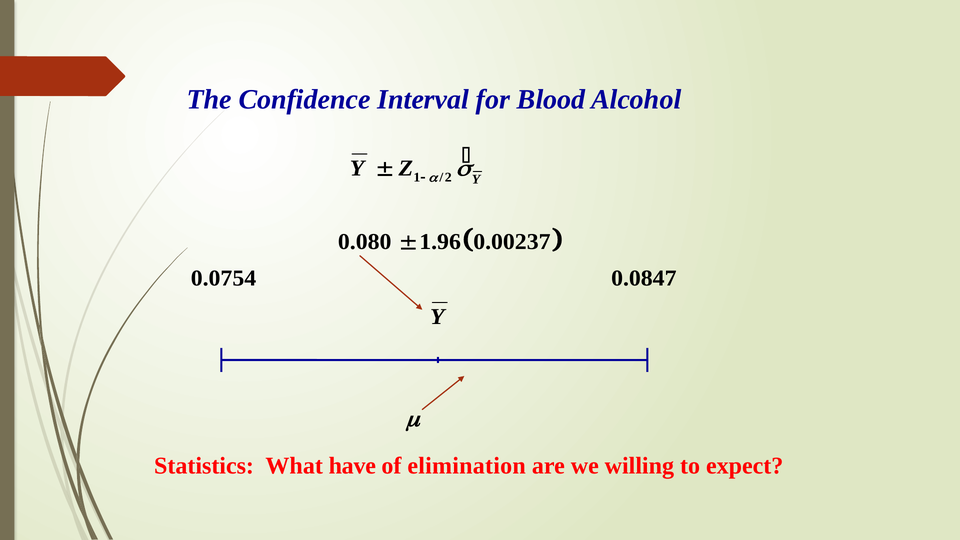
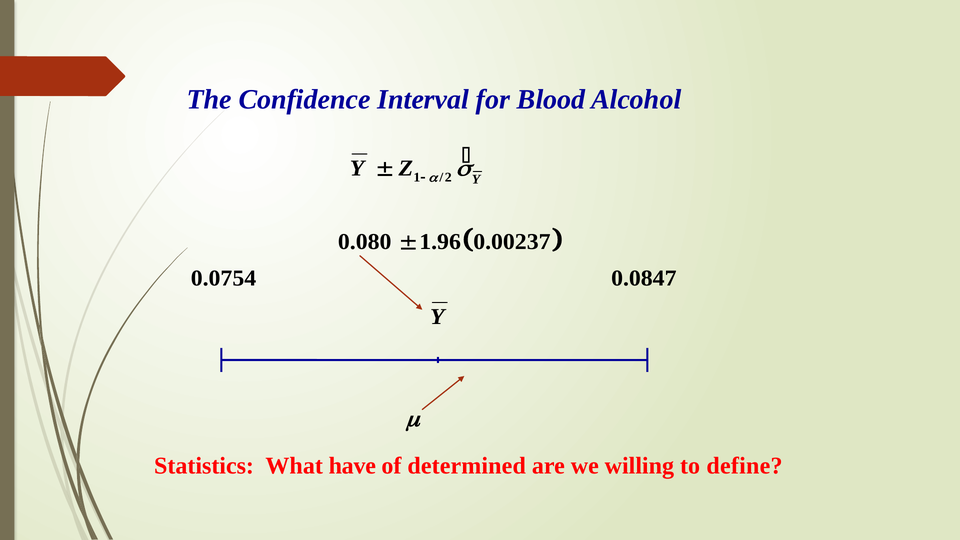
elimination: elimination -> determined
expect: expect -> define
